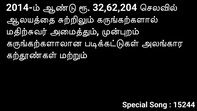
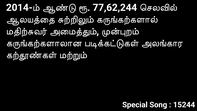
32,62,204: 32,62,204 -> 77,62,244
